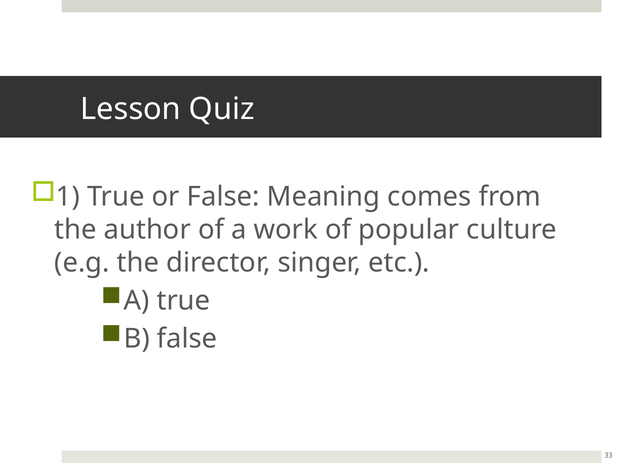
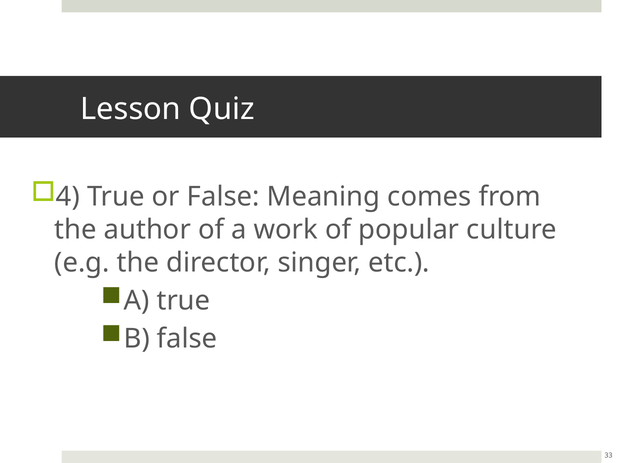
1: 1 -> 4
